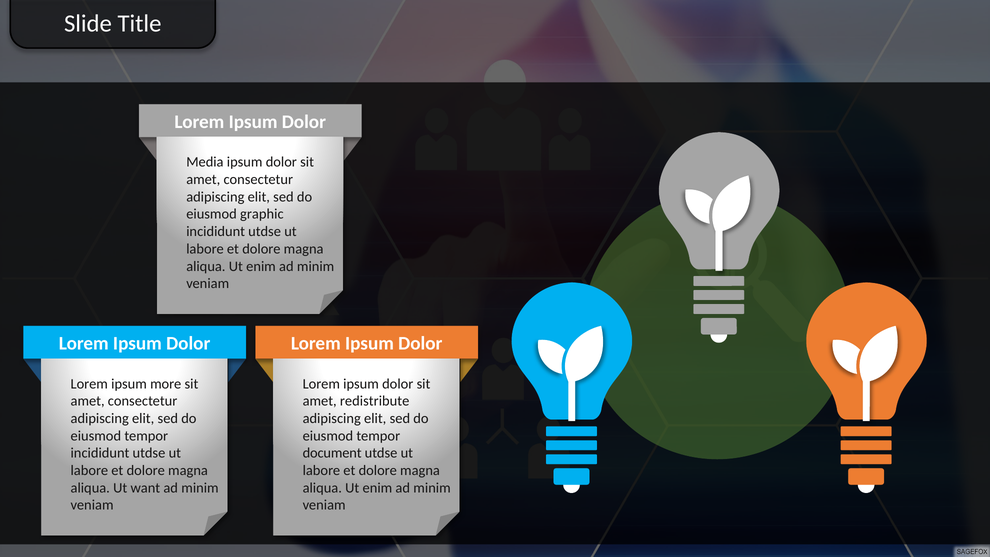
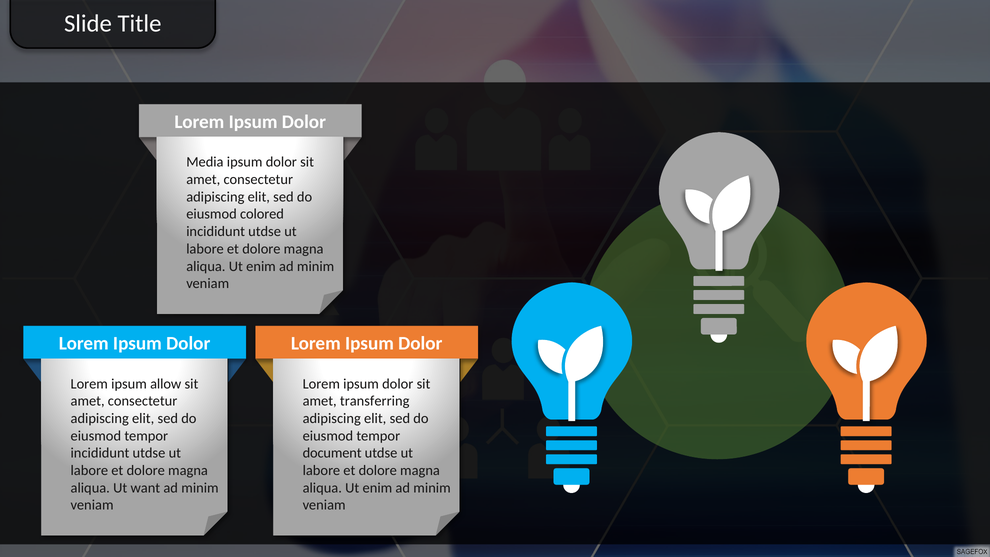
graphic: graphic -> colored
more: more -> allow
redistribute: redistribute -> transferring
